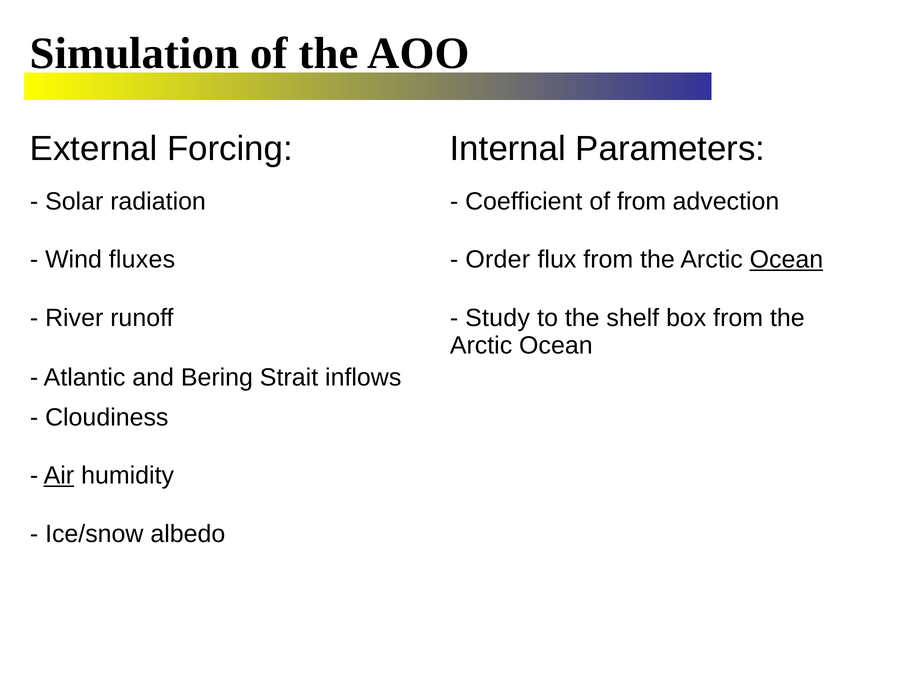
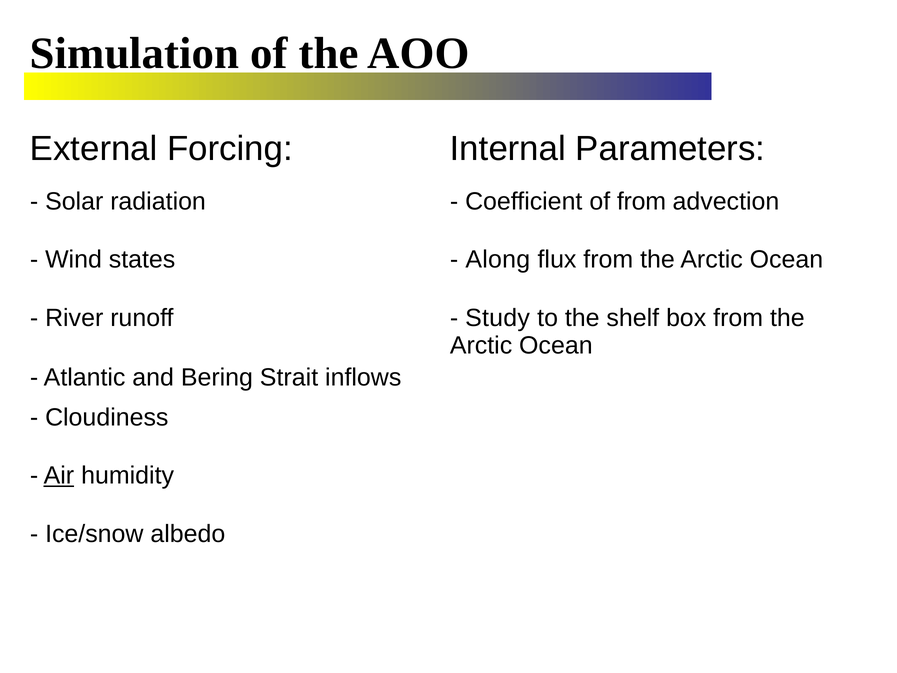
fluxes: fluxes -> states
Order: Order -> Along
Ocean at (786, 259) underline: present -> none
